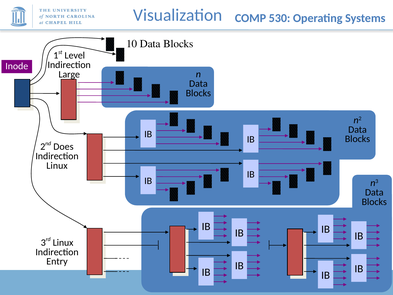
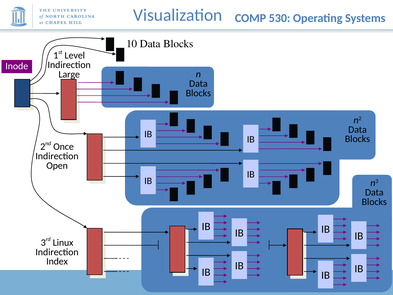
Does: Does -> Once
Linux at (57, 165): Linux -> Open
Entry: Entry -> Index
